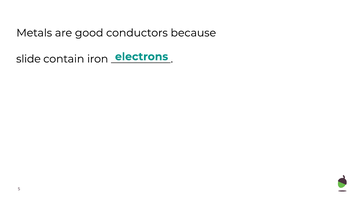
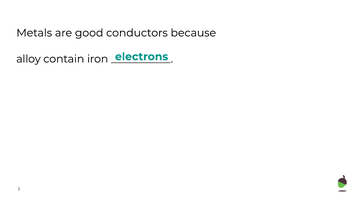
slide: slide -> alloy
